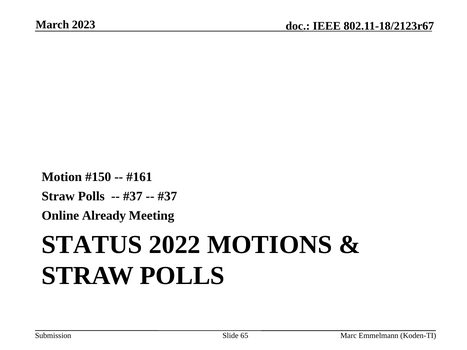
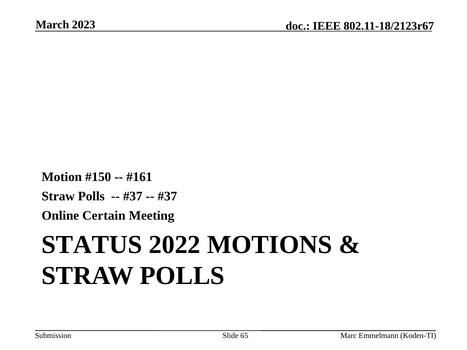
Already: Already -> Certain
